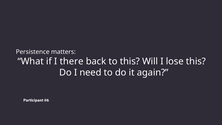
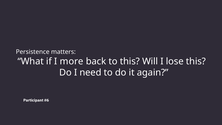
there: there -> more
